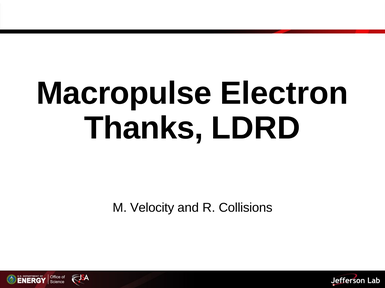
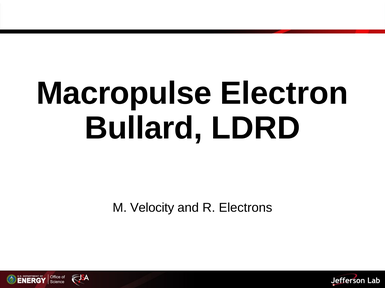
Thanks: Thanks -> Bullard
Collisions: Collisions -> Electrons
